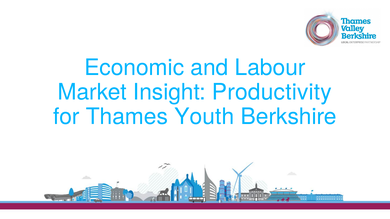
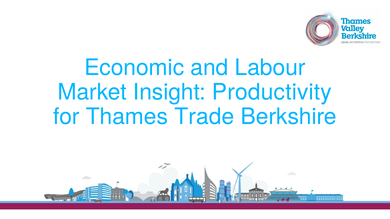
Youth: Youth -> Trade
